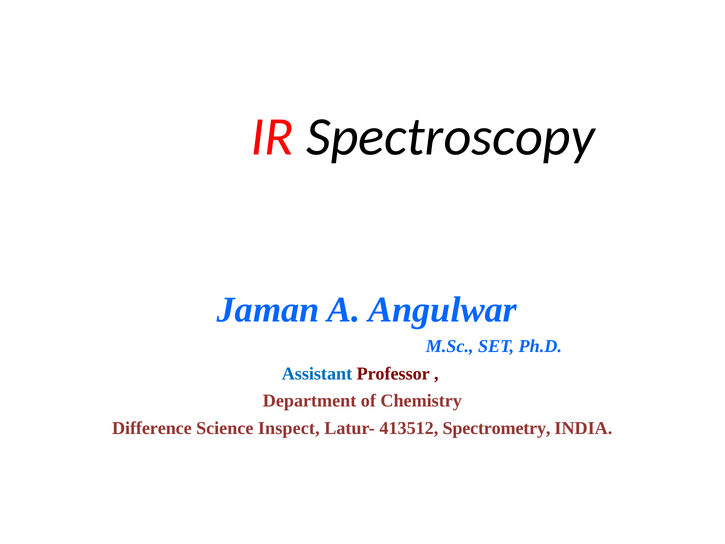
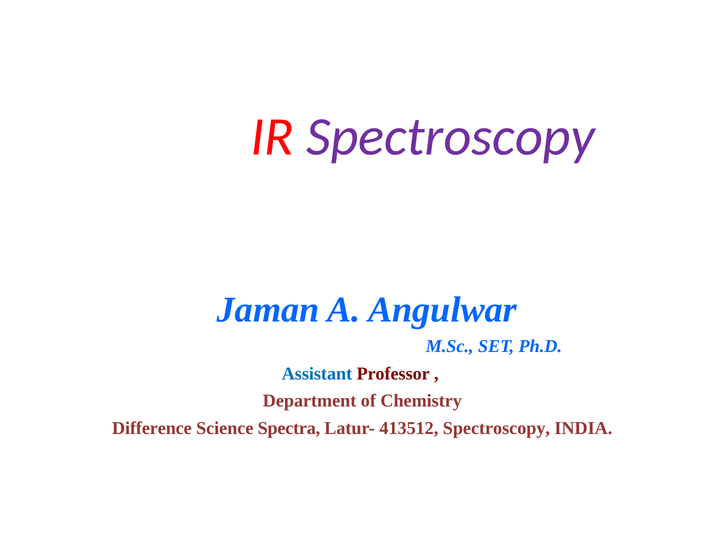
Spectroscopy at (451, 137) colour: black -> purple
Inspect: Inspect -> Spectra
413512 Spectrometry: Spectrometry -> Spectroscopy
